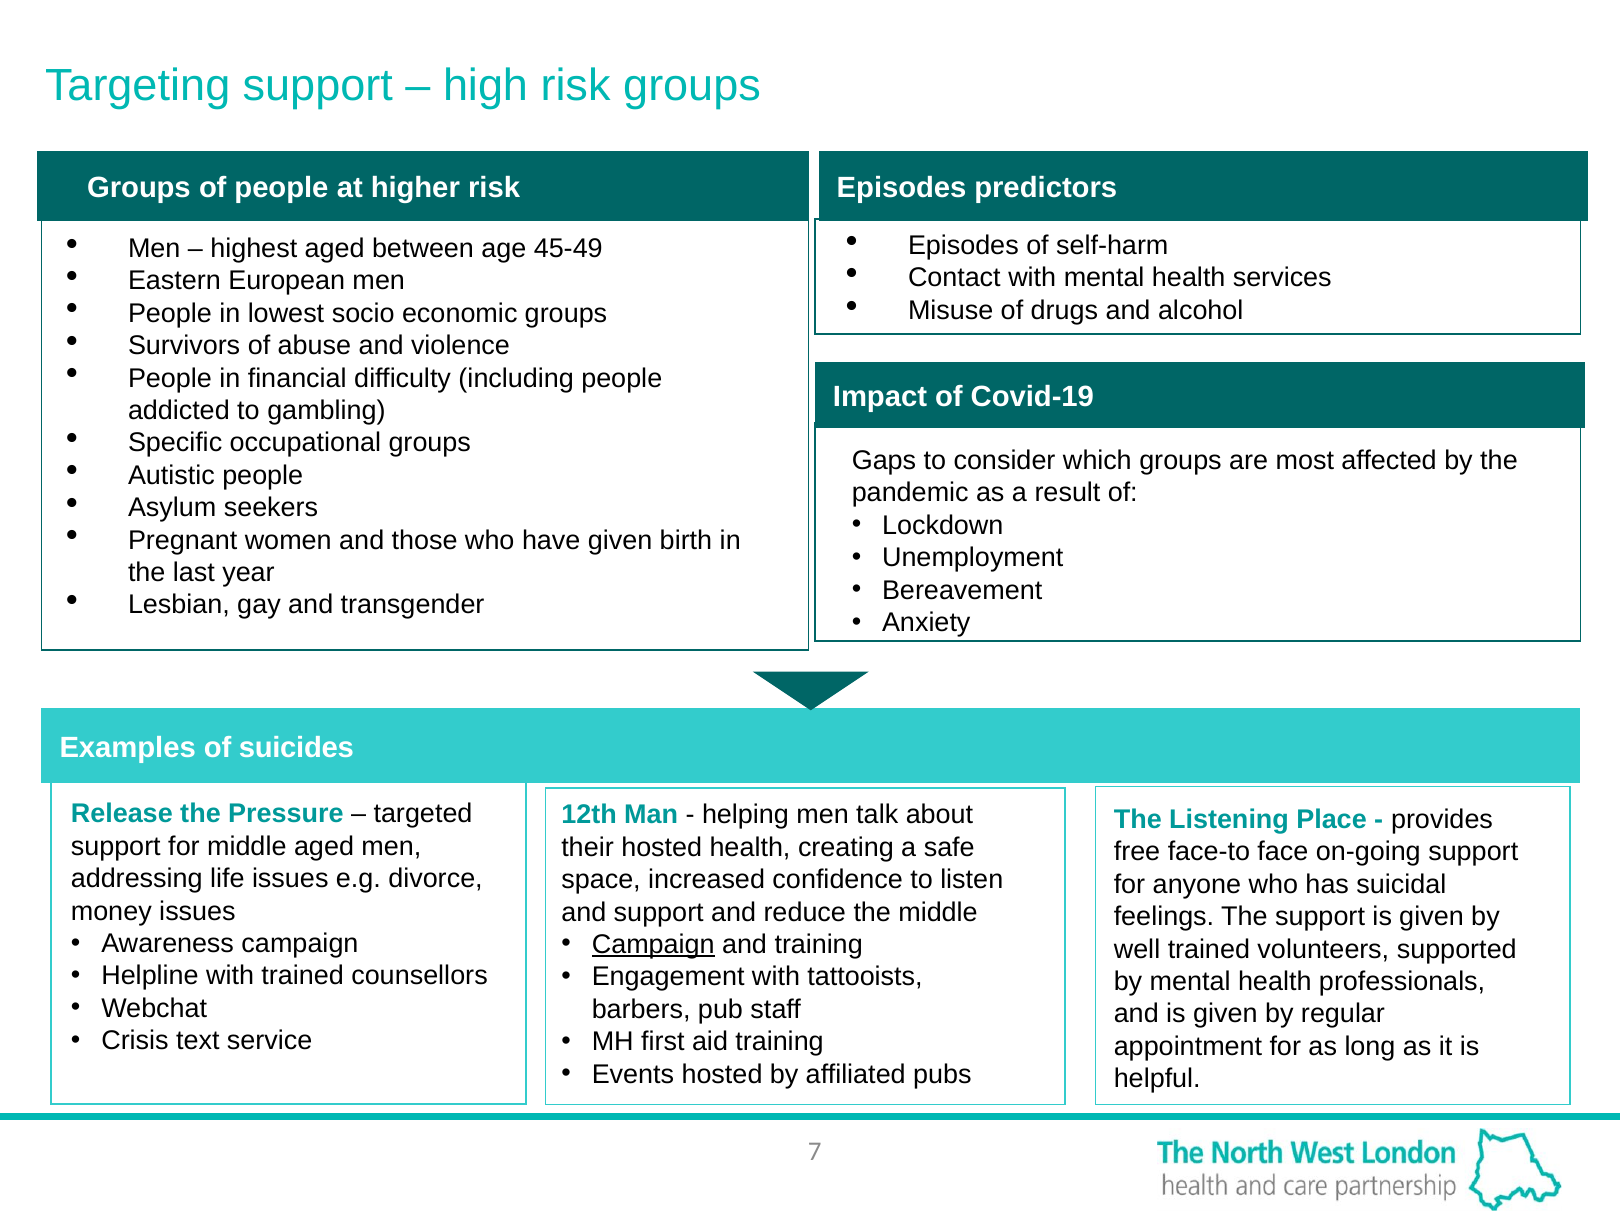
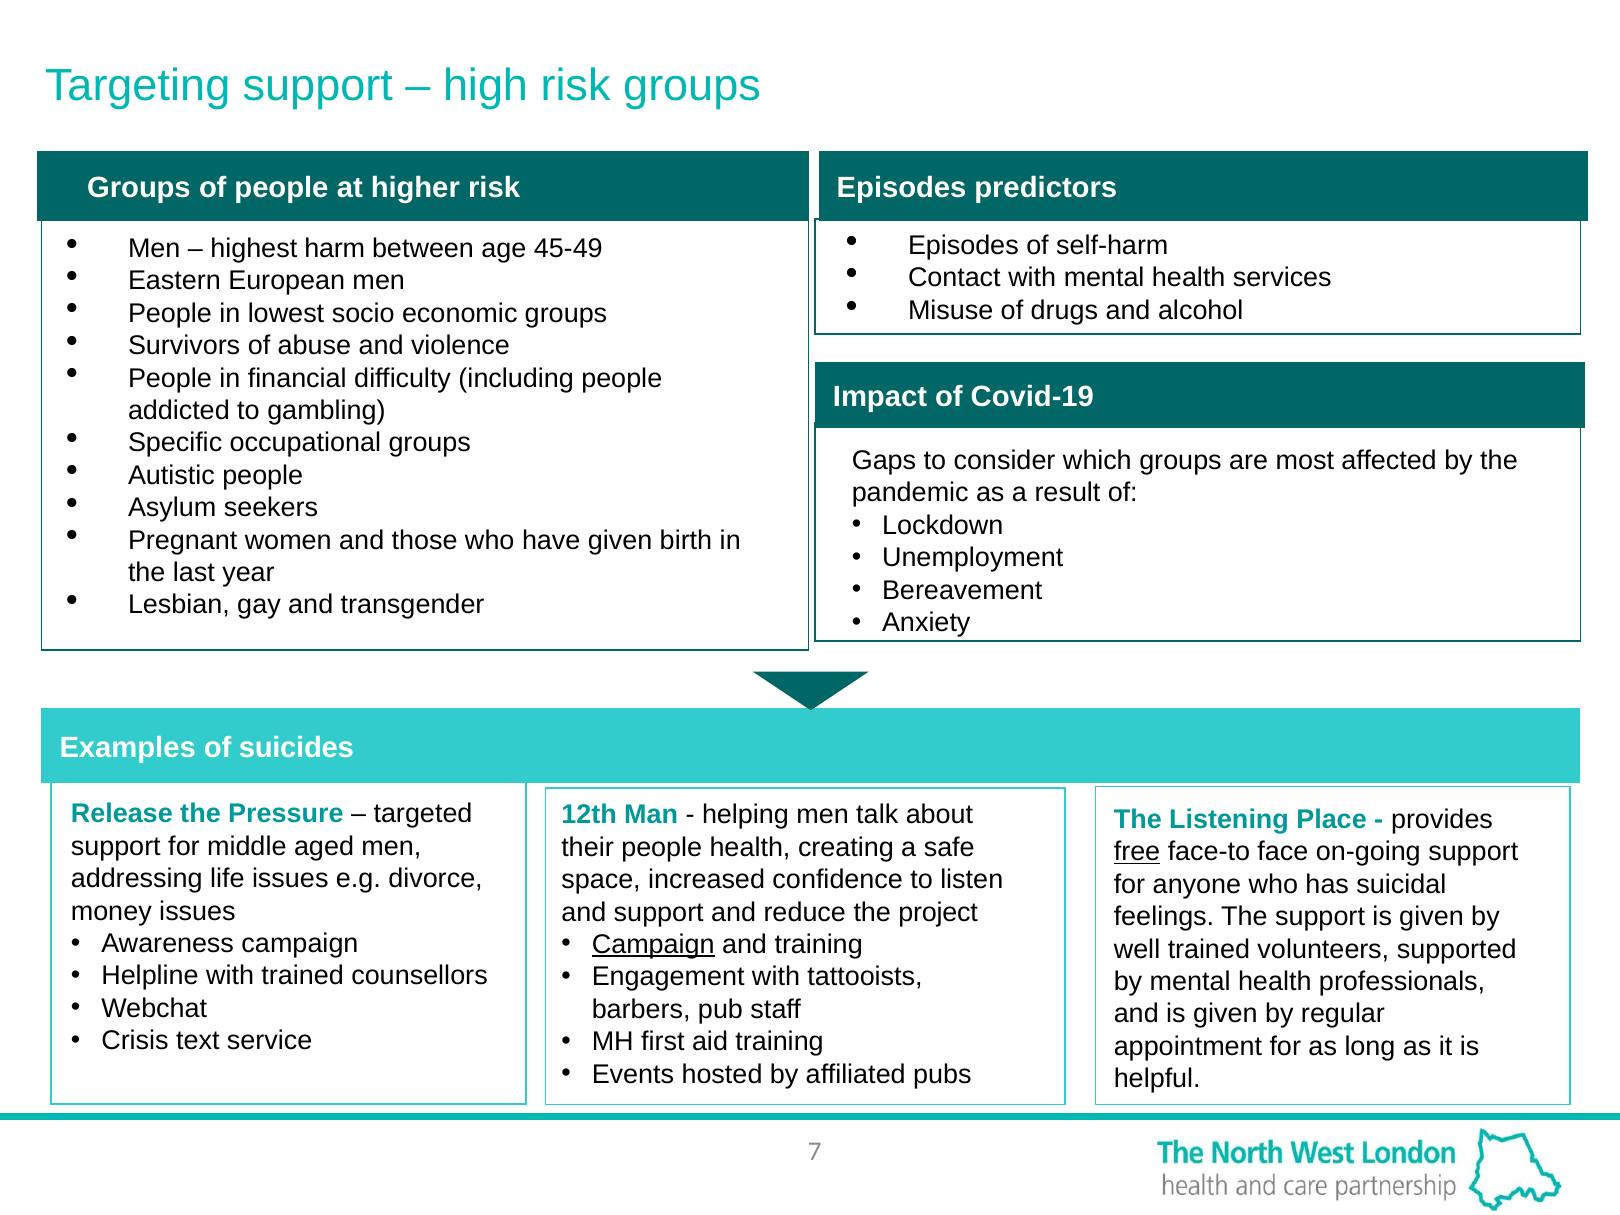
highest aged: aged -> harm
their hosted: hosted -> people
free underline: none -> present
the middle: middle -> project
